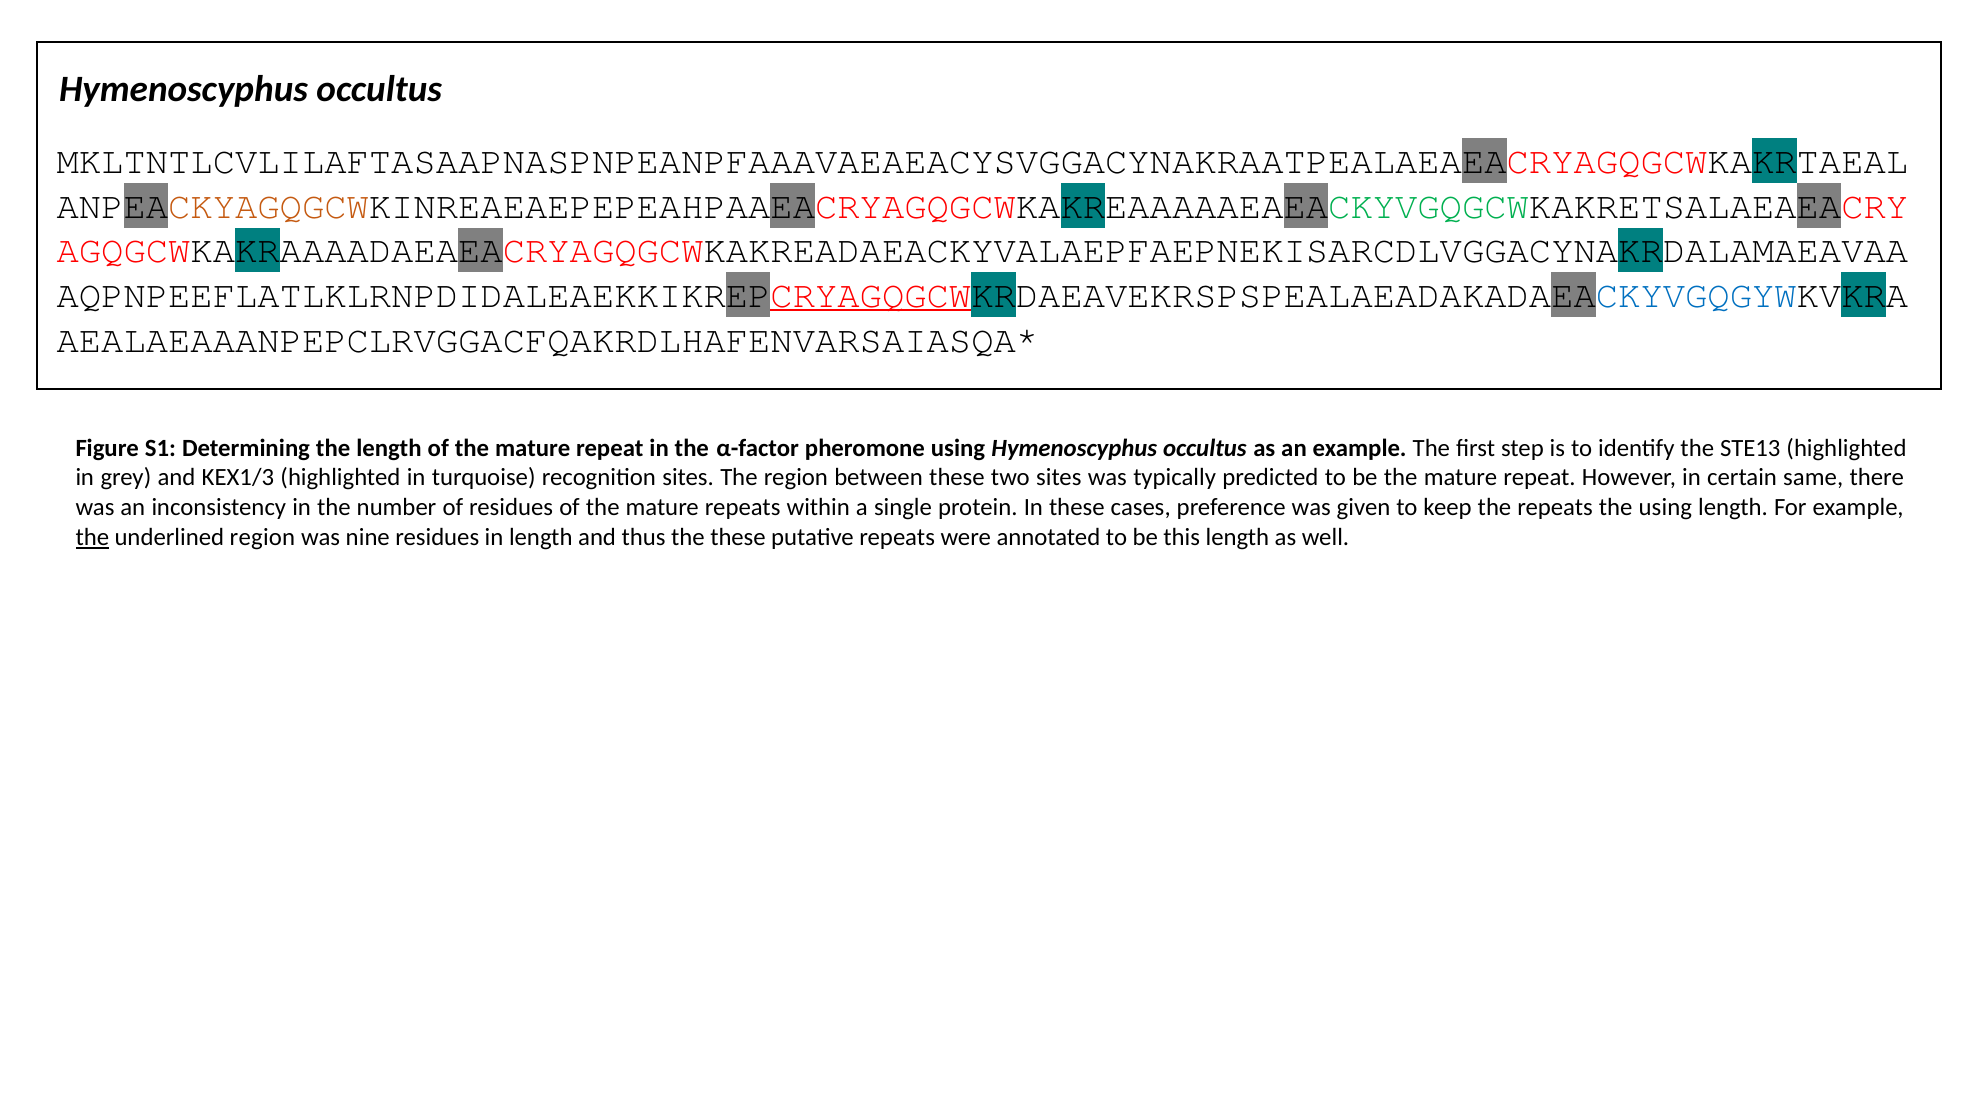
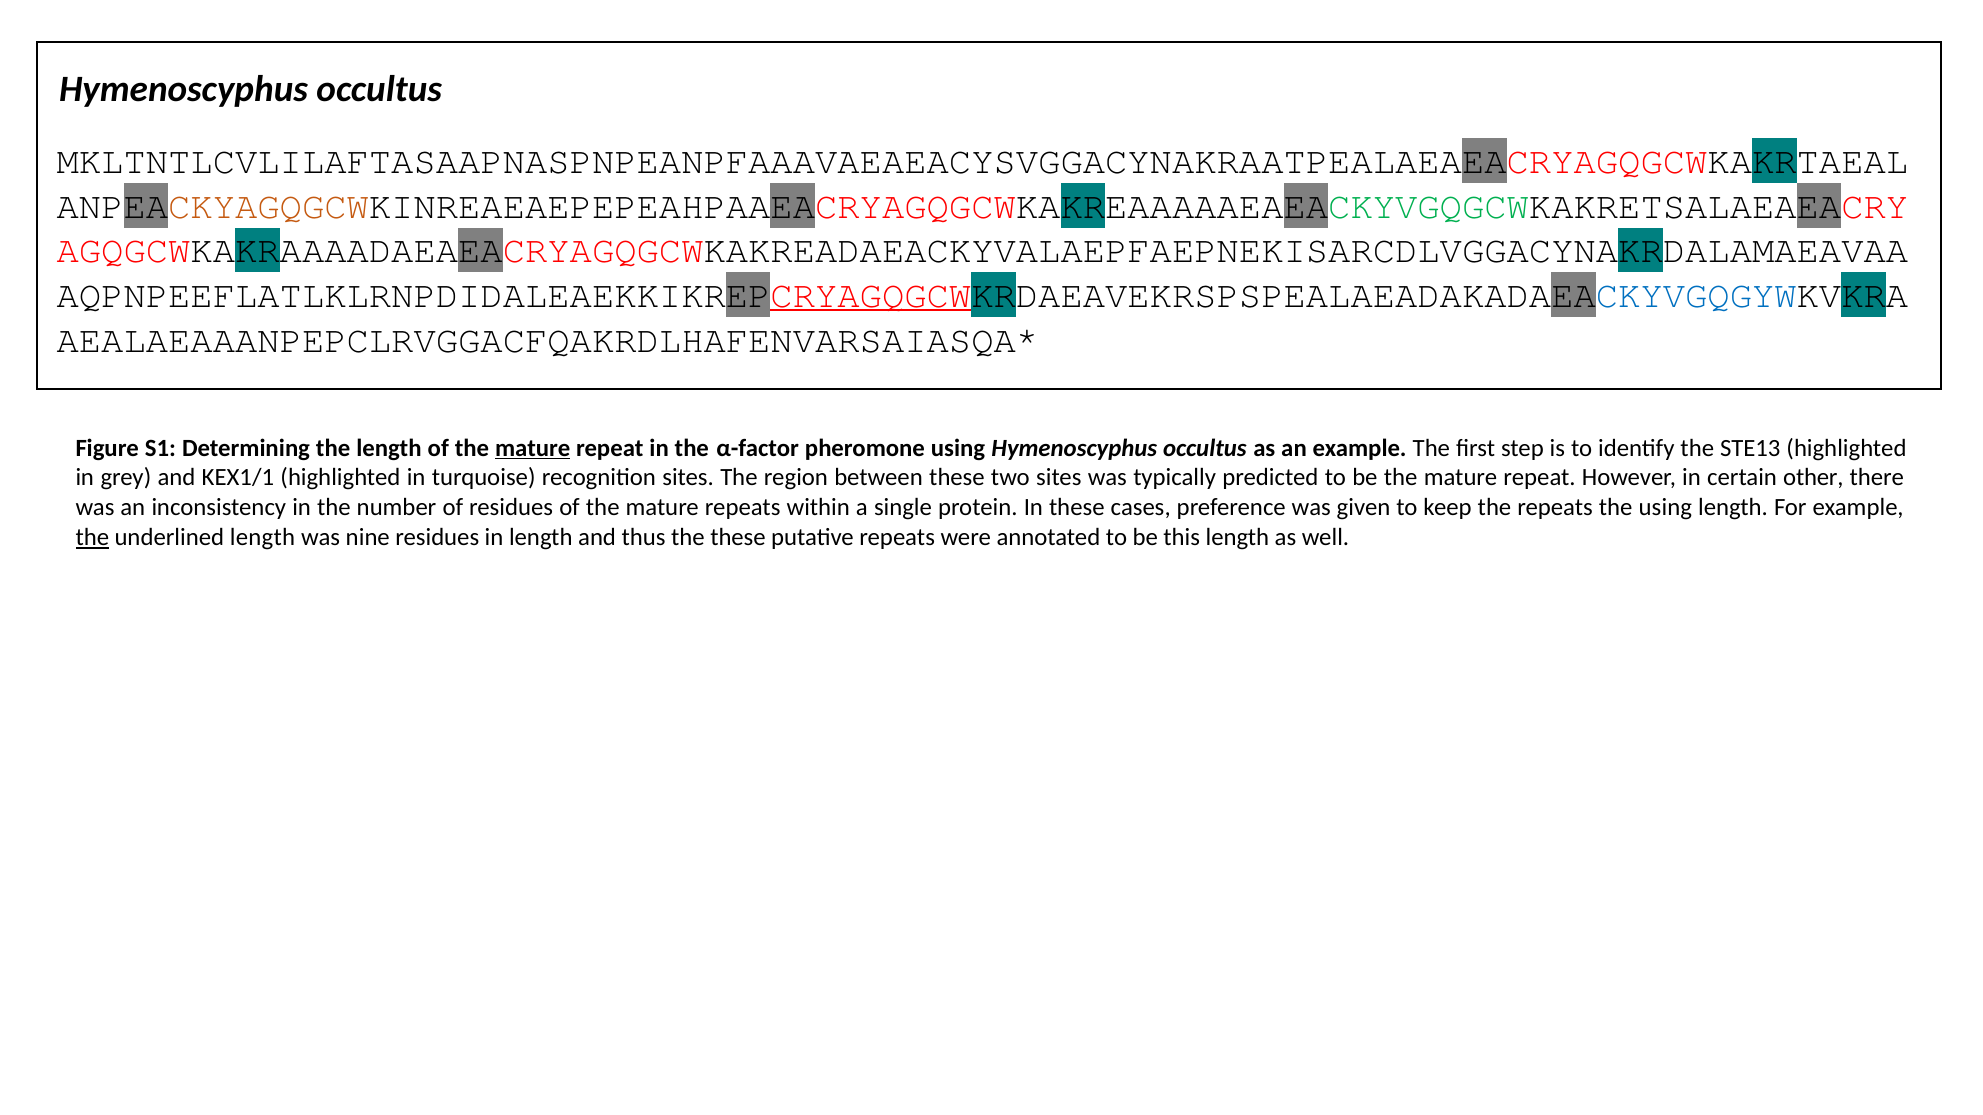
mature at (533, 448) underline: none -> present
KEX1/3: KEX1/3 -> KEX1/1
same: same -> other
underlined region: region -> length
